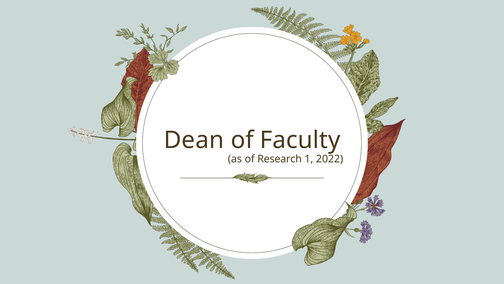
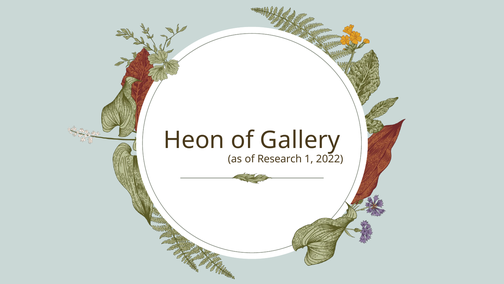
Dean: Dean -> Heon
Faculty: Faculty -> Gallery
